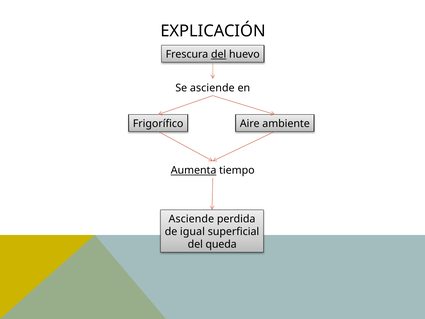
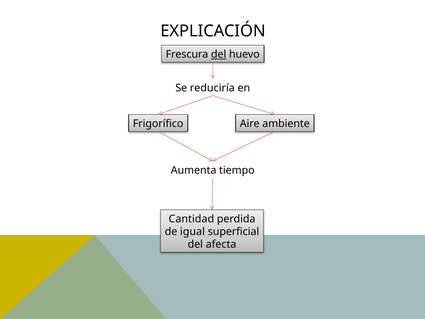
Se asciende: asciende -> reduciría
Aumenta underline: present -> none
Asciende at (191, 219): Asciende -> Cantidad
queda: queda -> afecta
